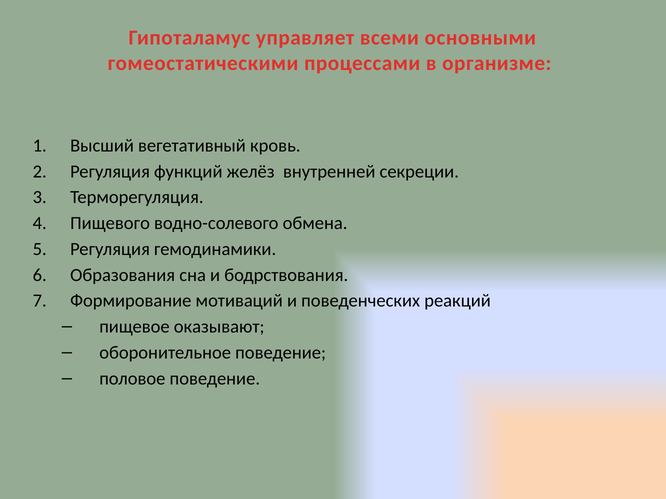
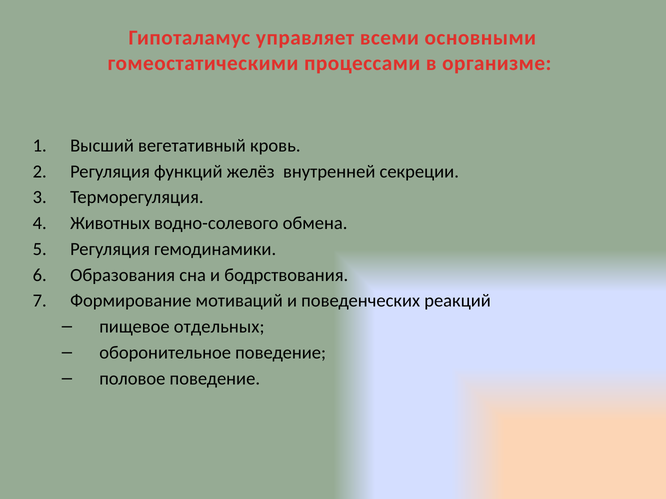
Пищевого: Пищевого -> Животных
оказывают: оказывают -> отдельных
